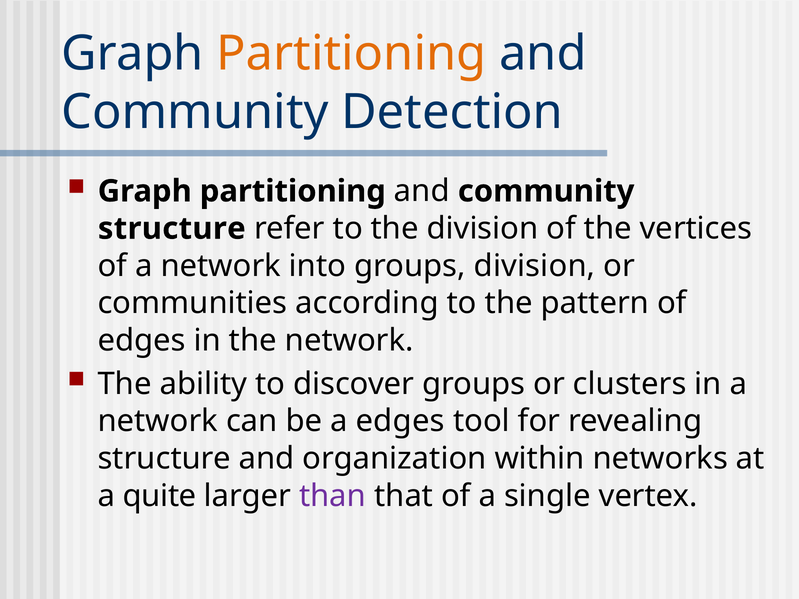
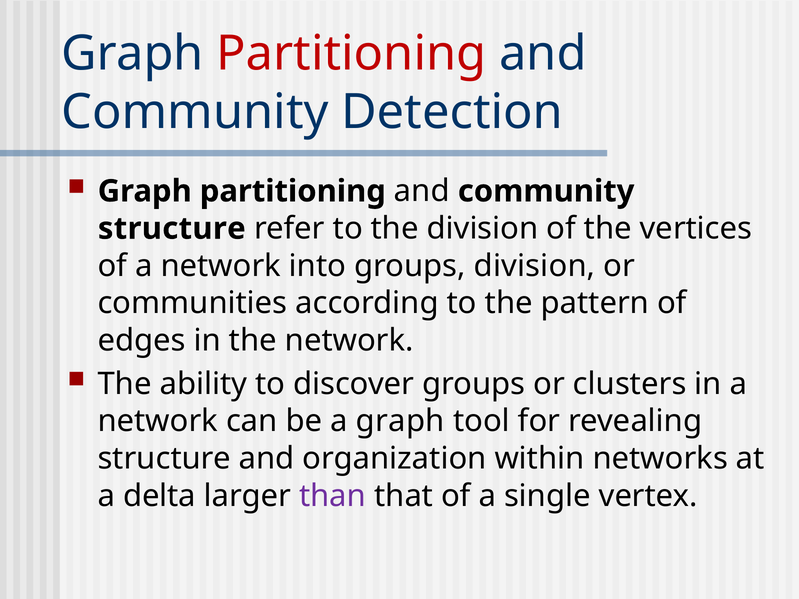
Partitioning at (351, 53) colour: orange -> red
a edges: edges -> graph
quite: quite -> delta
